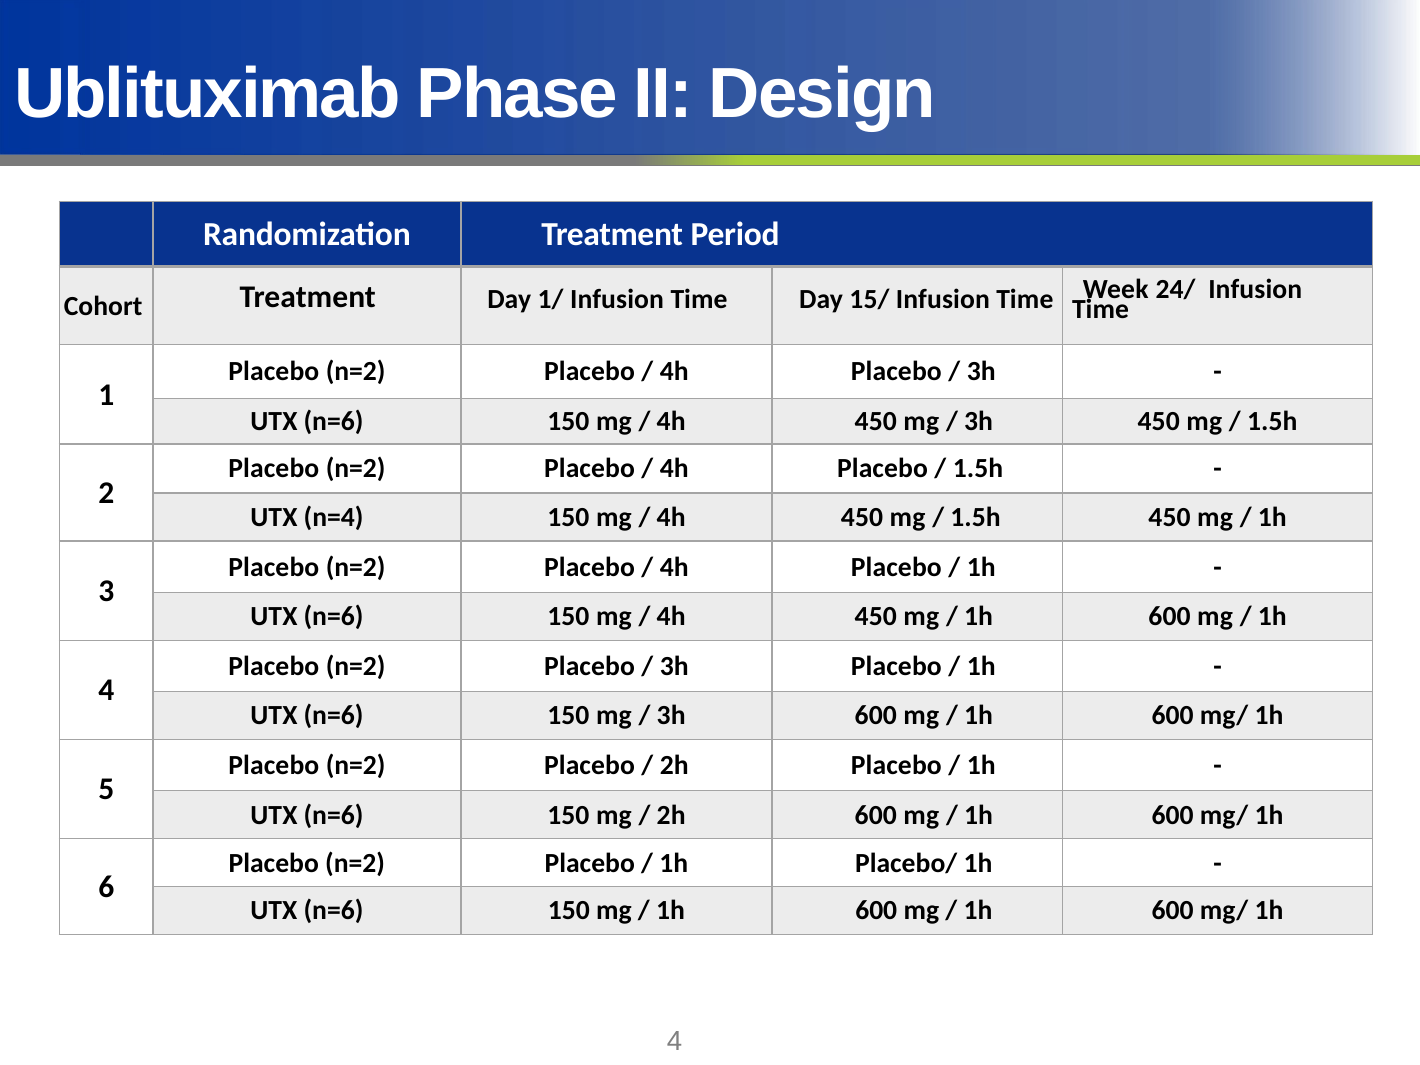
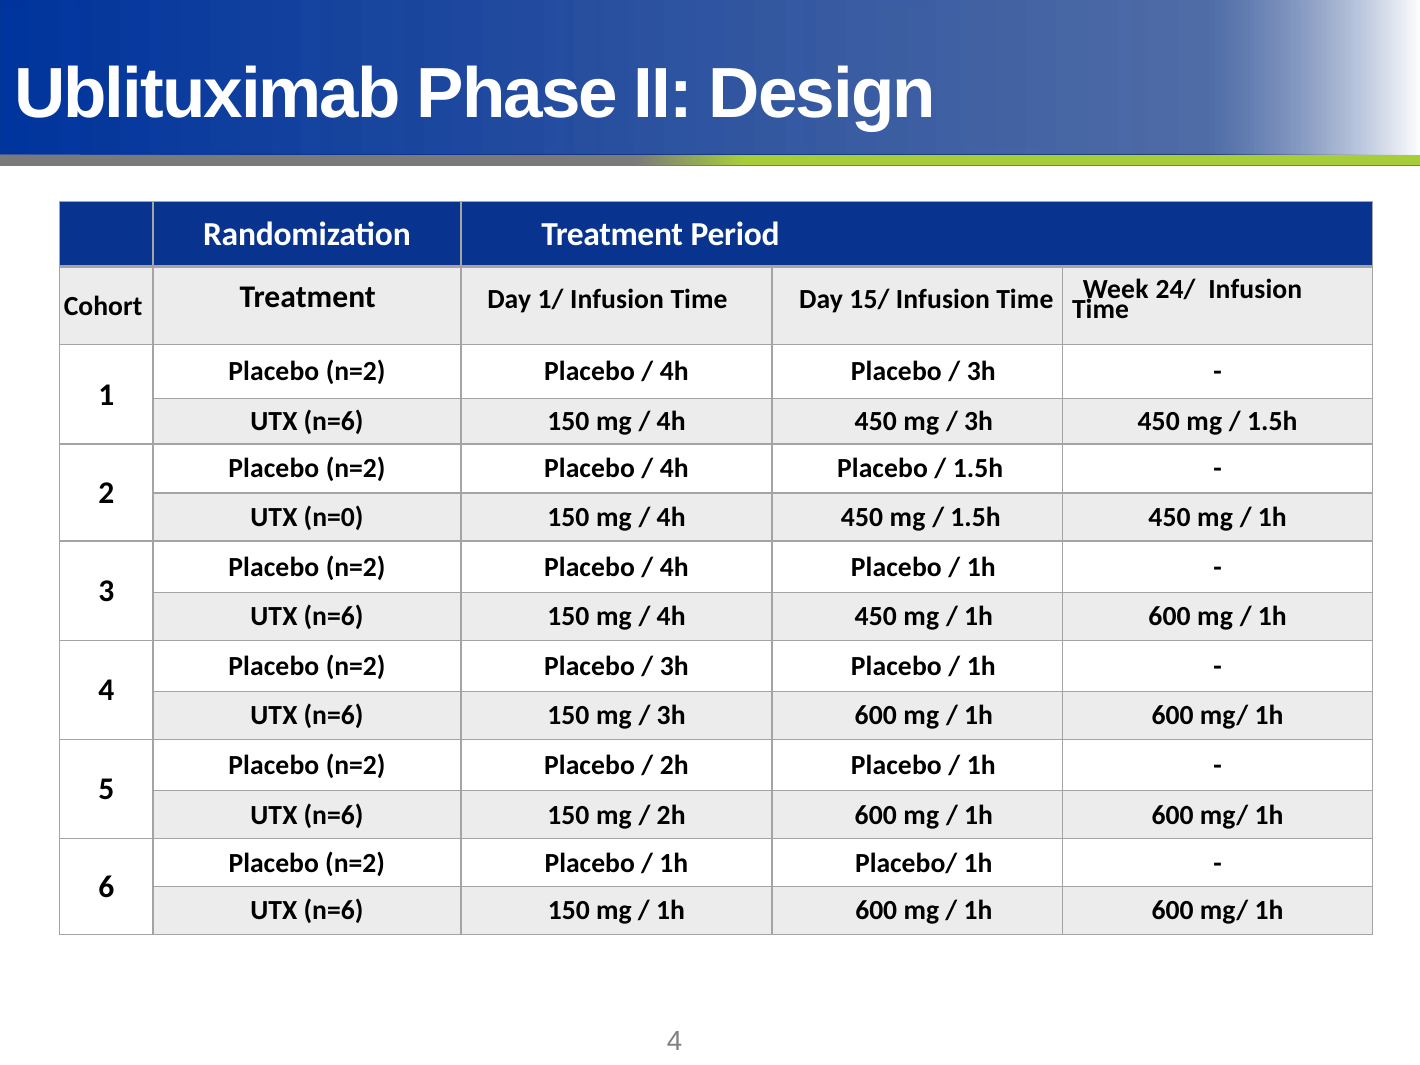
n=4: n=4 -> n=0
